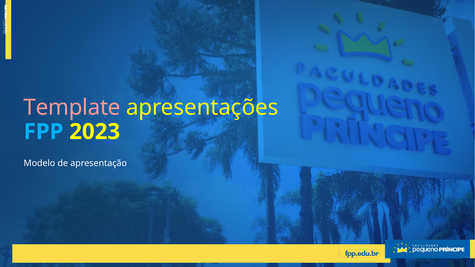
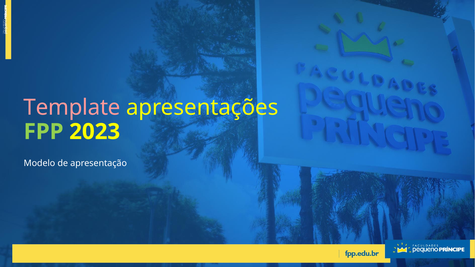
FPP colour: light blue -> light green
